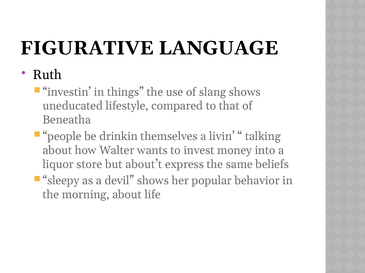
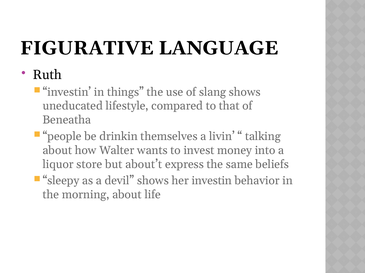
her popular: popular -> investin
